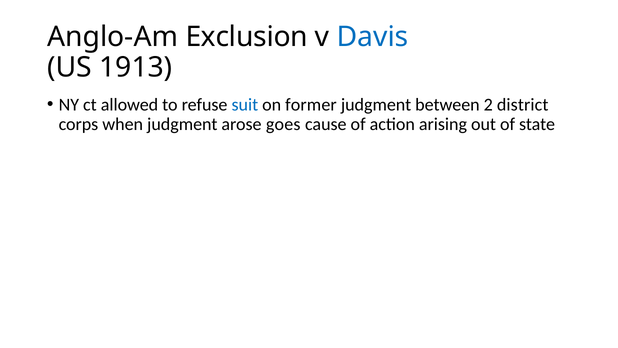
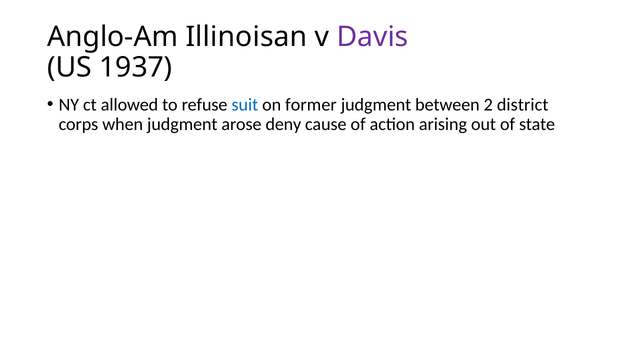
Exclusion: Exclusion -> Illinoisan
Davis colour: blue -> purple
1913: 1913 -> 1937
goes: goes -> deny
